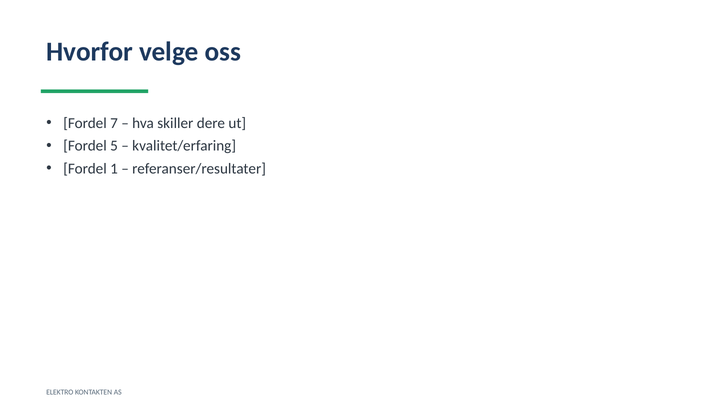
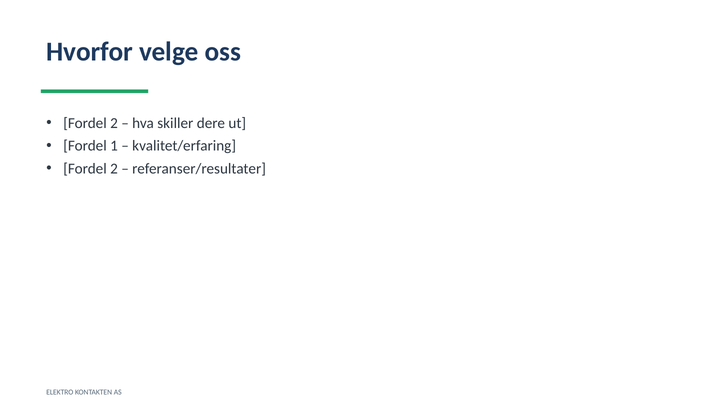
7 at (114, 123): 7 -> 2
5: 5 -> 1
1 at (114, 169): 1 -> 2
